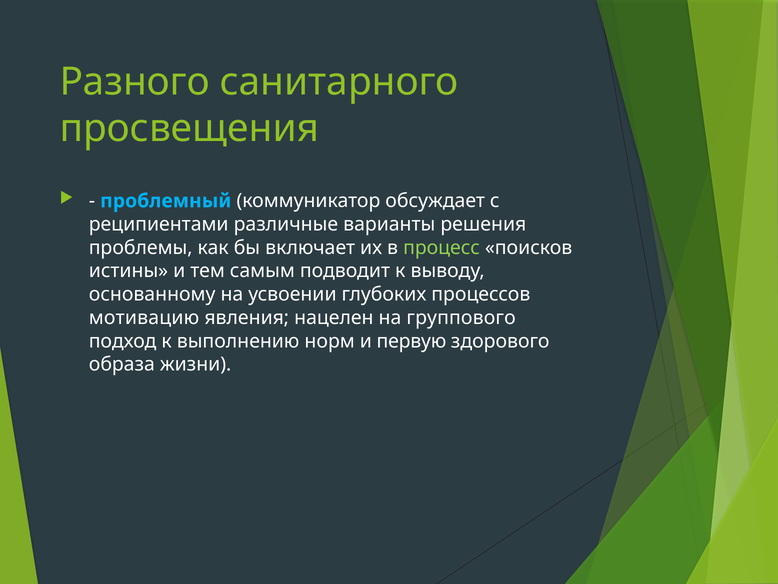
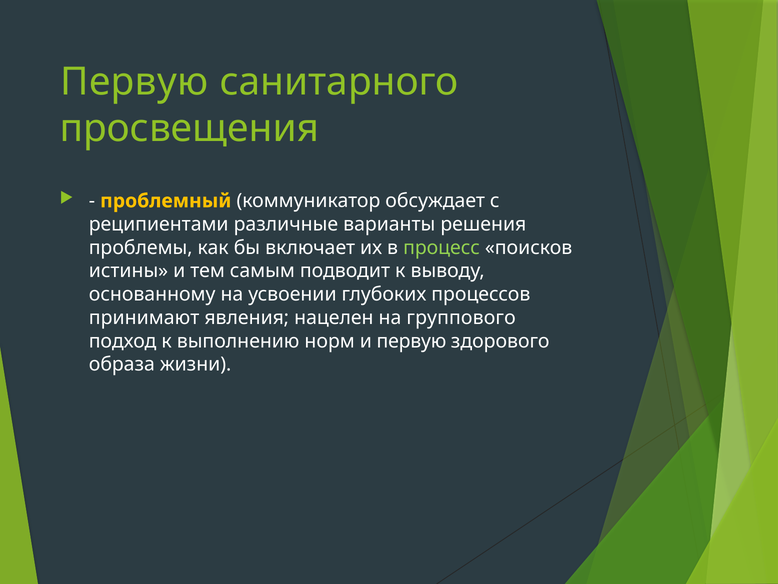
Разного at (135, 82): Разного -> Первую
проблемный colour: light blue -> yellow
мотивацию: мотивацию -> принимают
